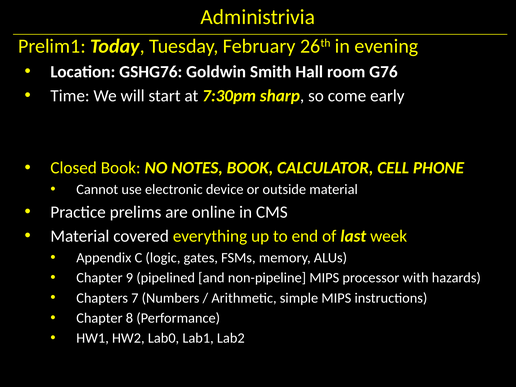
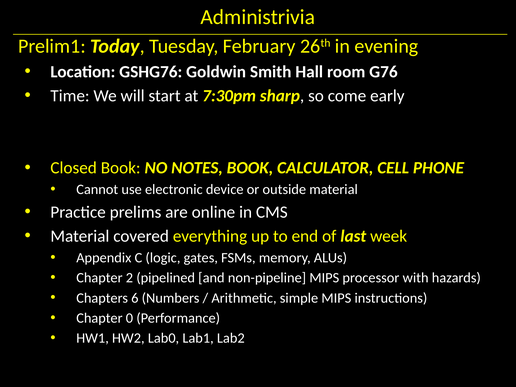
9: 9 -> 2
7: 7 -> 6
8: 8 -> 0
